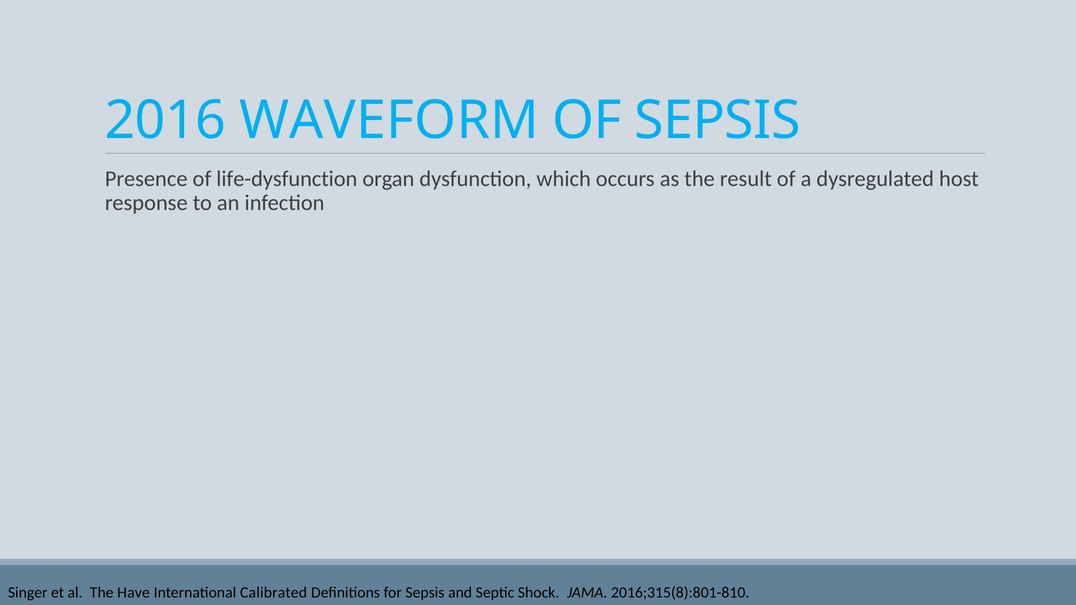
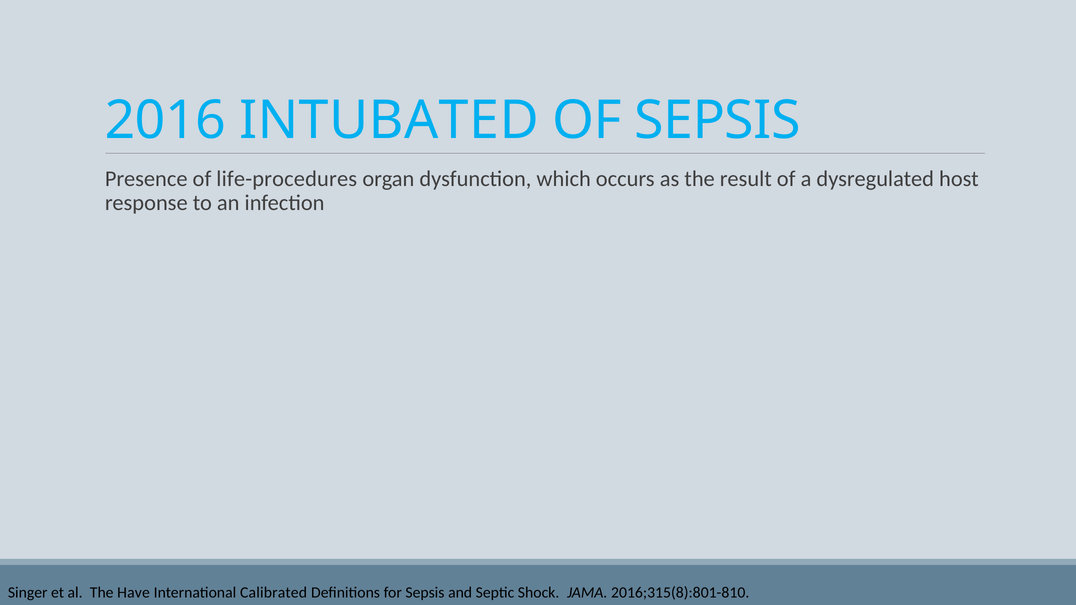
WAVEFORM: WAVEFORM -> INTUBATED
life-dysfunction: life-dysfunction -> life-procedures
